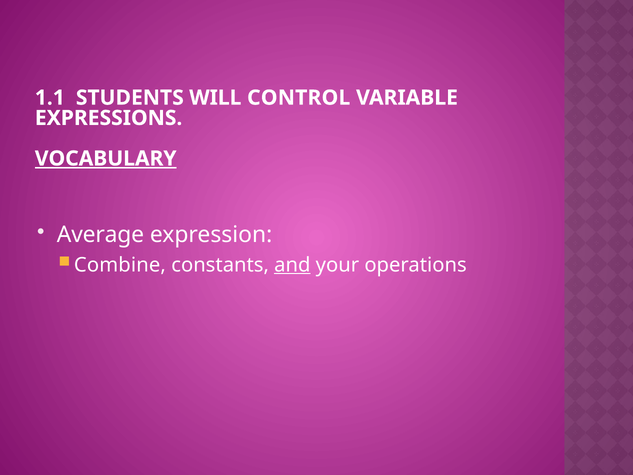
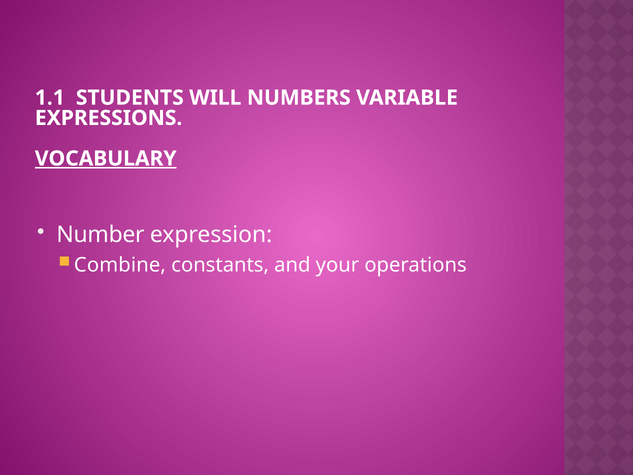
CONTROL: CONTROL -> NUMBERS
Average: Average -> Number
and underline: present -> none
